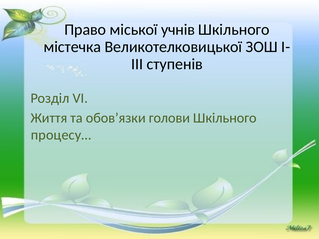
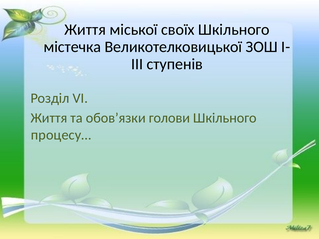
Право at (85, 30): Право -> Життя
учнів: учнів -> своїх
